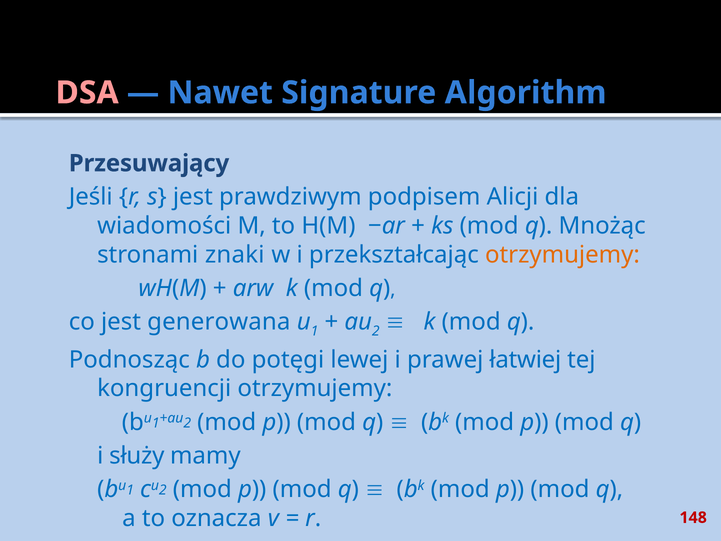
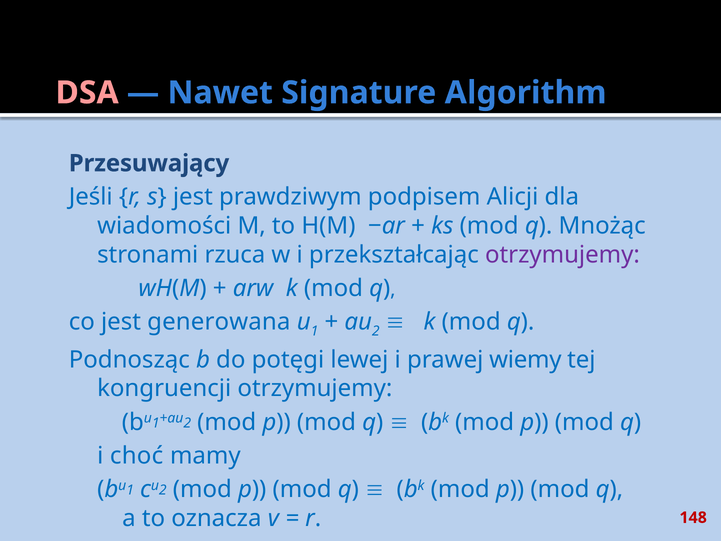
znaki: znaki -> rzuca
otrzymujemy at (562, 255) colour: orange -> purple
łatwiej: łatwiej -> wiemy
służy: służy -> choć
